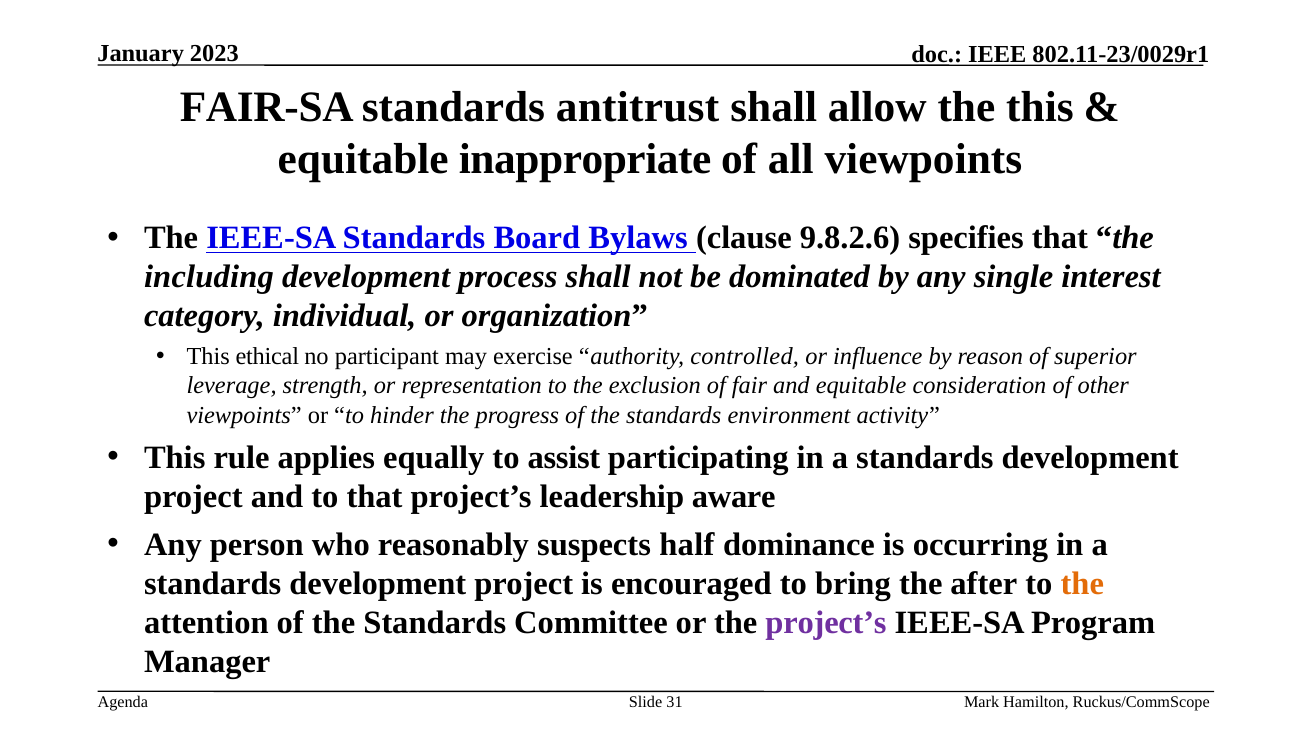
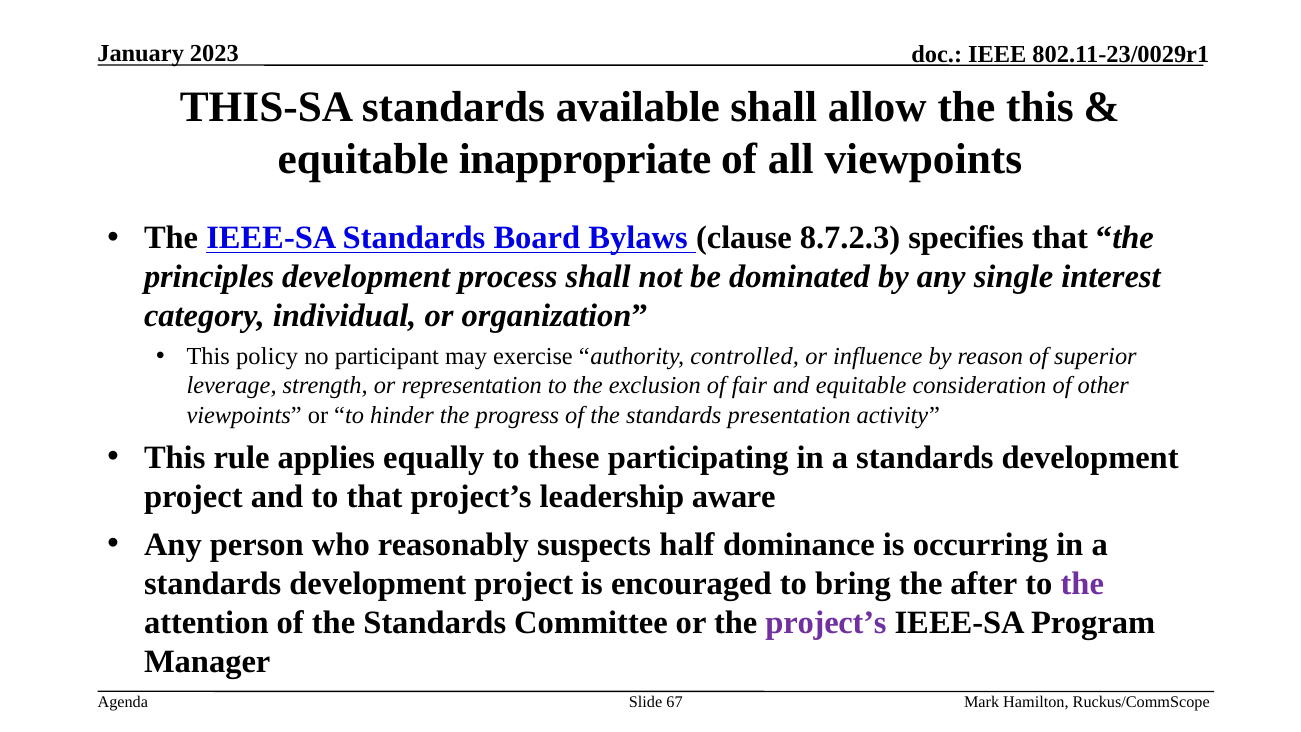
FAIR-SA: FAIR-SA -> THIS-SA
antitrust: antitrust -> available
9.8.2.6: 9.8.2.6 -> 8.7.2.3
including: including -> principles
ethical: ethical -> policy
environment: environment -> presentation
assist: assist -> these
the at (1082, 583) colour: orange -> purple
31: 31 -> 67
